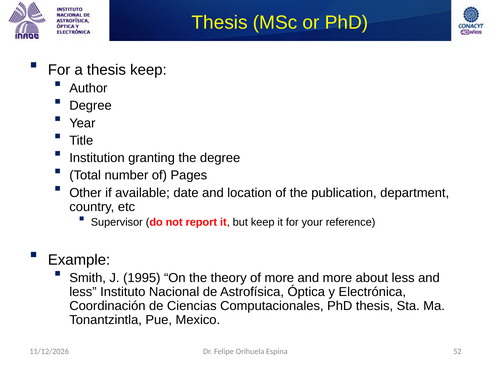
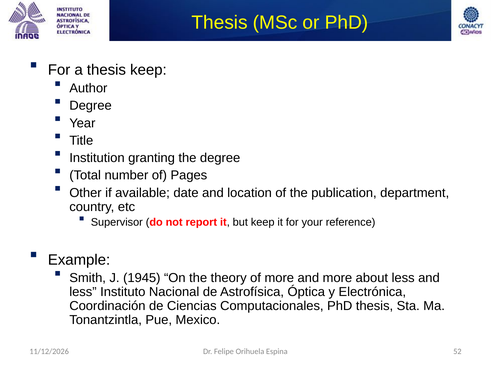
1995: 1995 -> 1945
